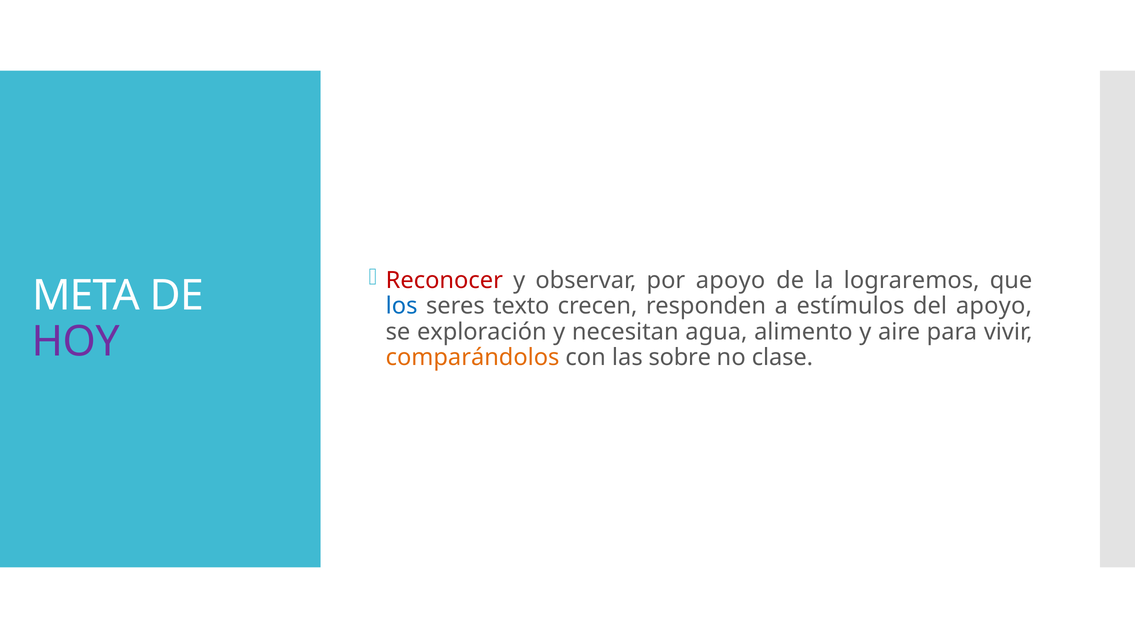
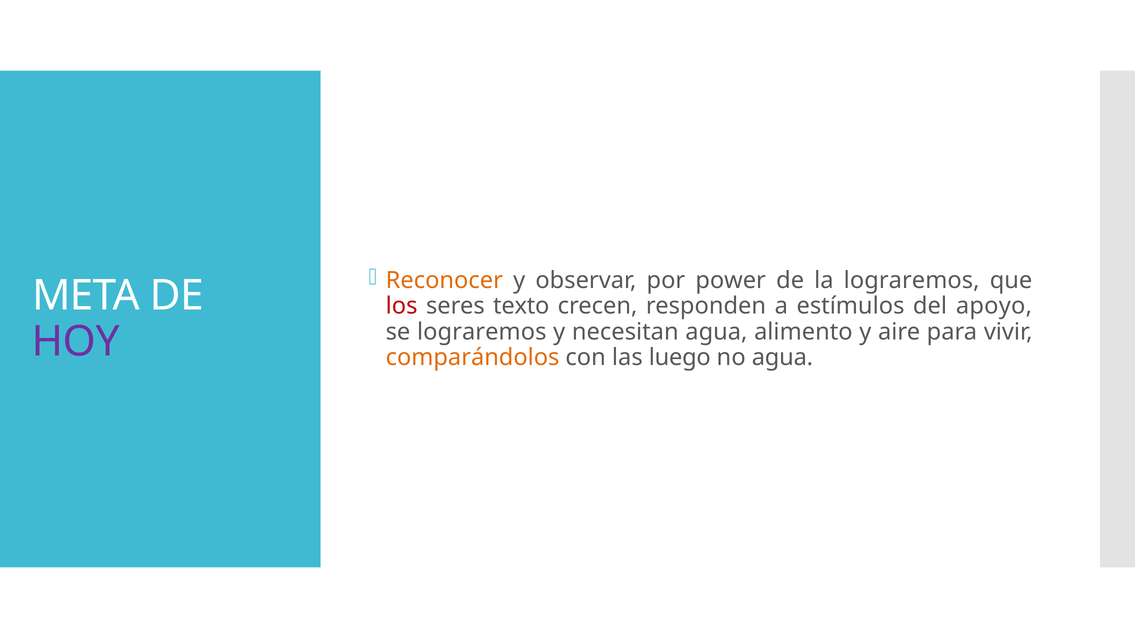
Reconocer colour: red -> orange
por apoyo: apoyo -> power
los colour: blue -> red
se exploración: exploración -> lograremos
sobre: sobre -> luego
no clase: clase -> agua
